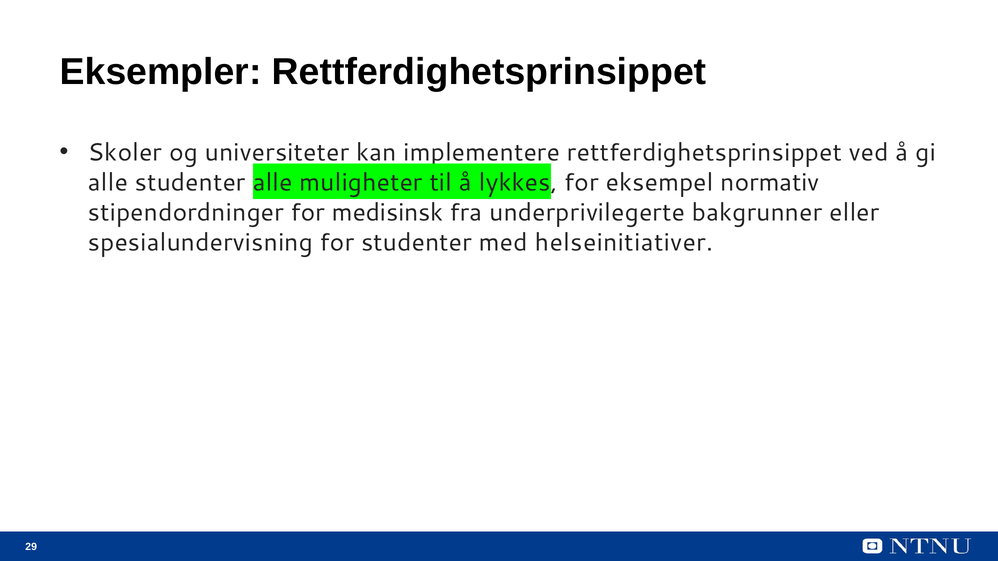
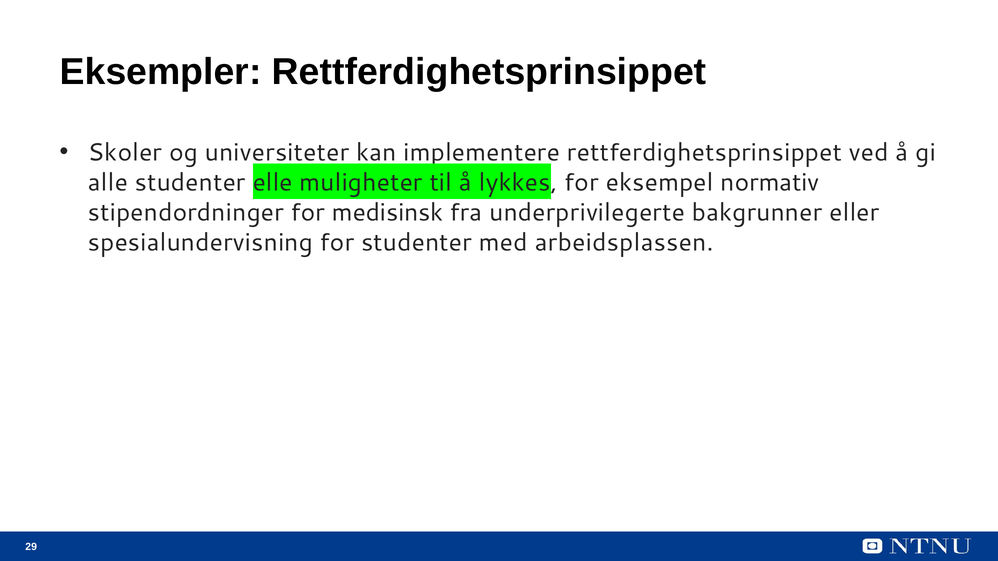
studenter alle: alle -> elle
helseinitiativer: helseinitiativer -> arbeidsplassen
